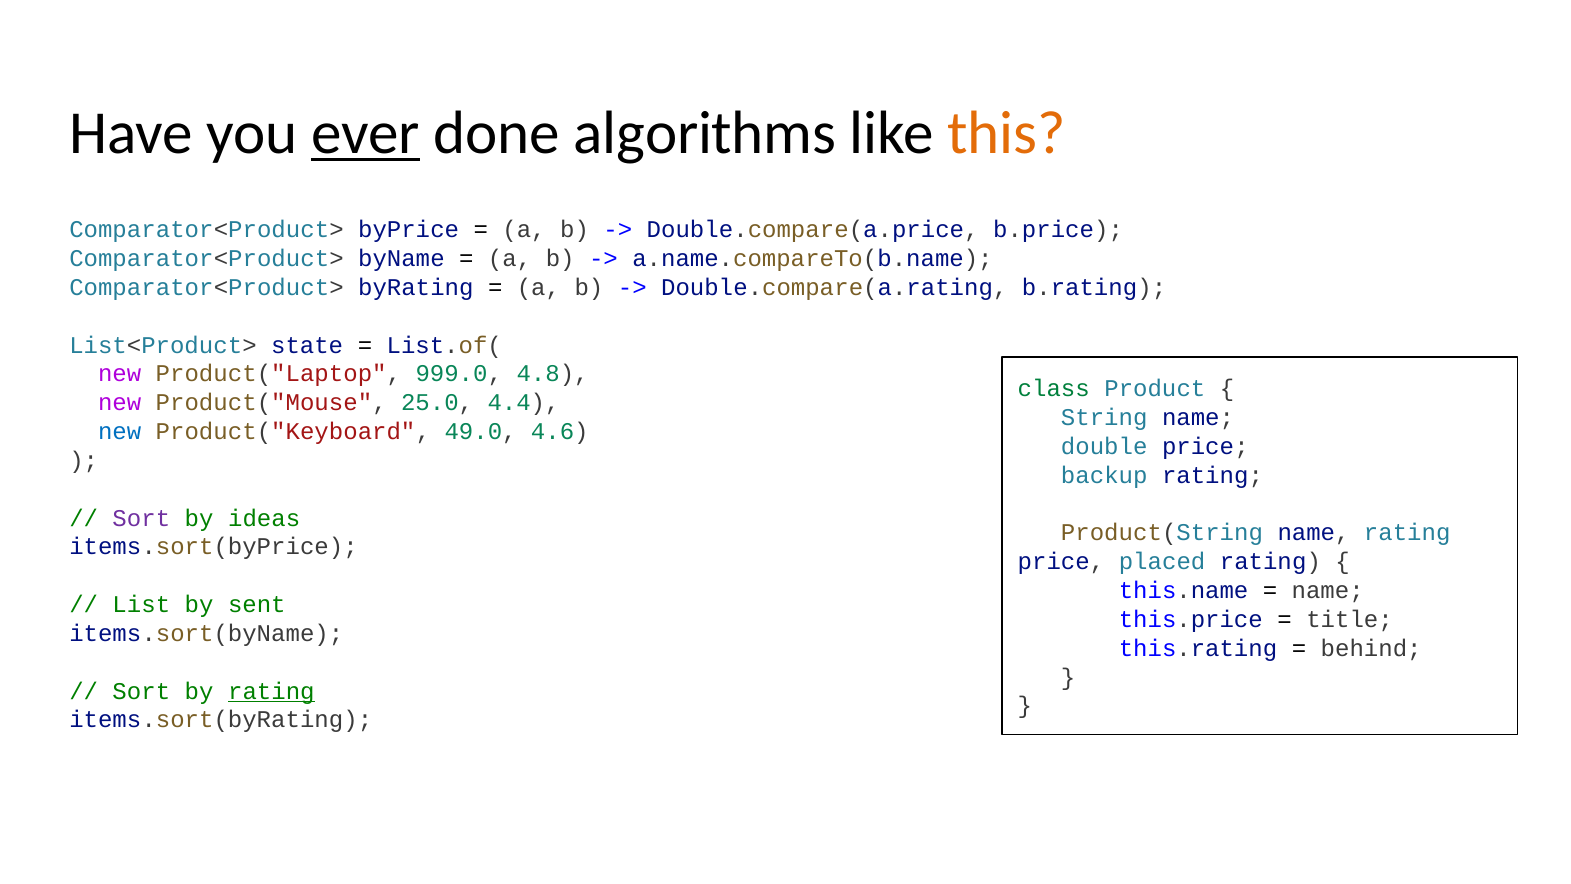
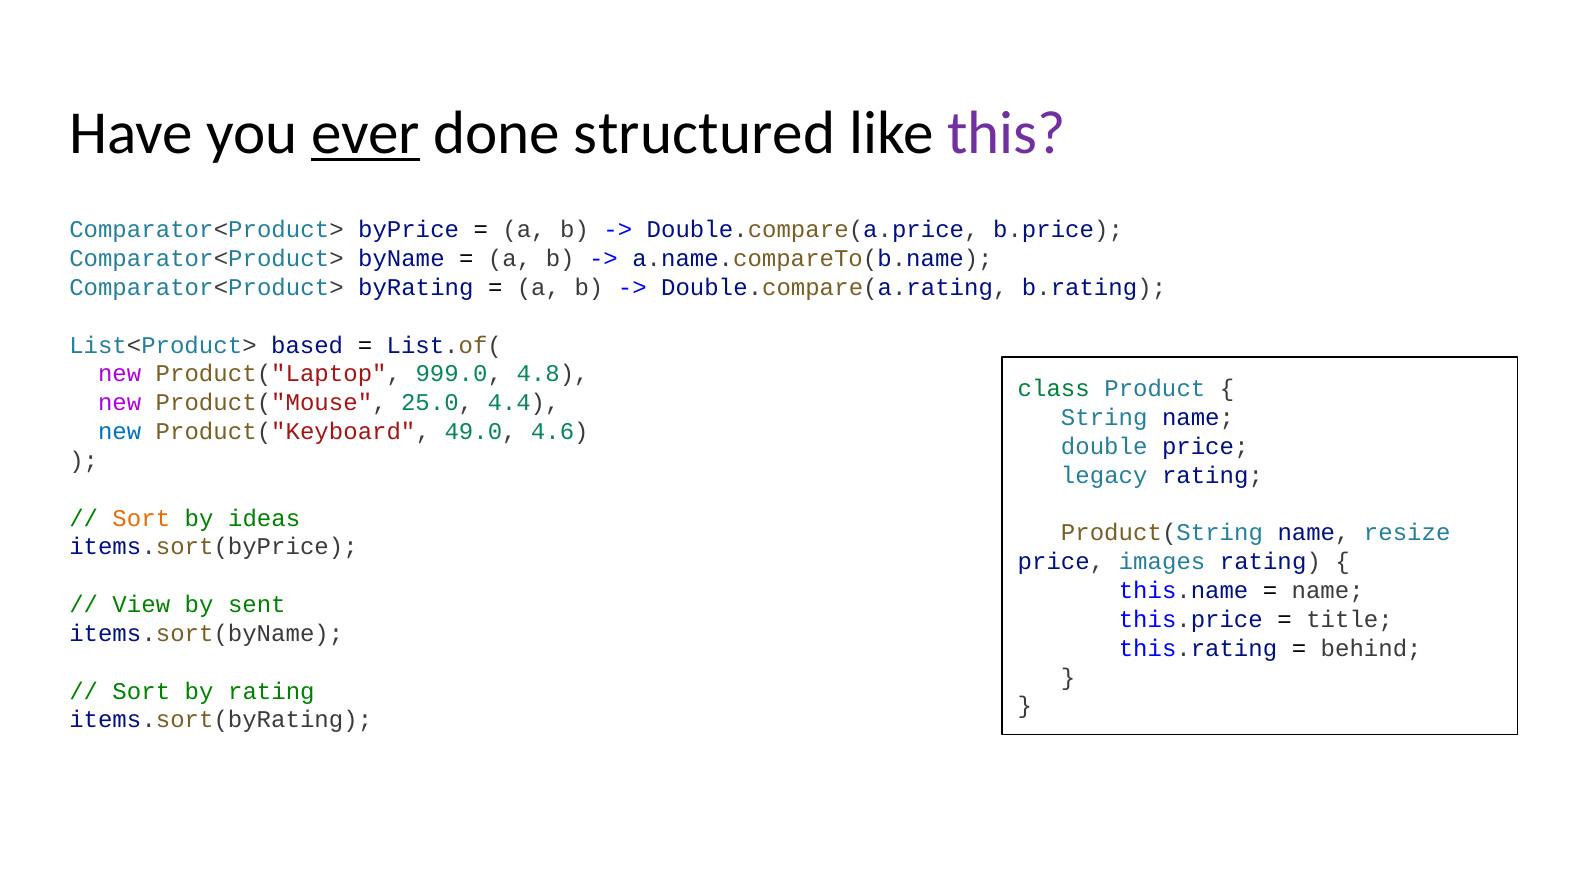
algorithms: algorithms -> structured
this colour: orange -> purple
state: state -> based
backup: backup -> legacy
Sort at (141, 518) colour: purple -> orange
name rating: rating -> resize
placed: placed -> images
List: List -> View
rating at (271, 691) underline: present -> none
